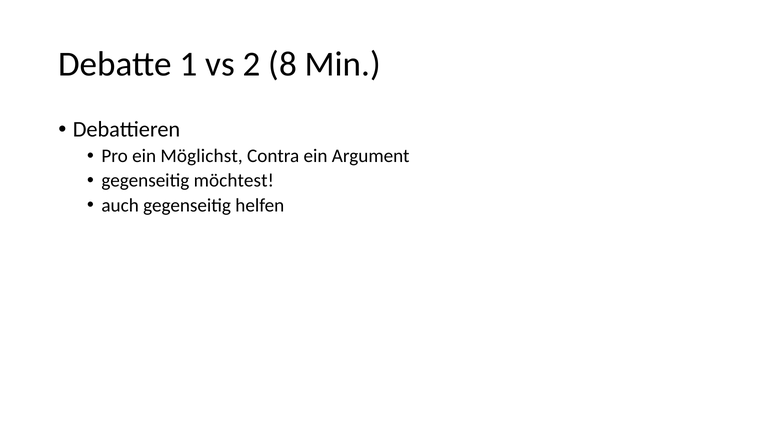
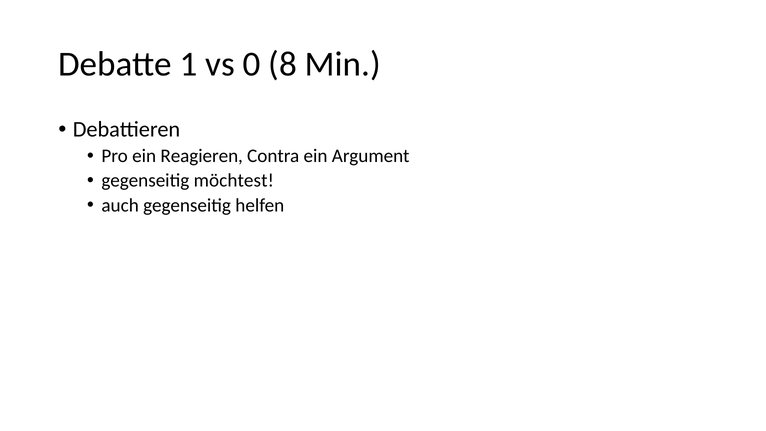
2: 2 -> 0
Möglichst: Möglichst -> Reagieren
